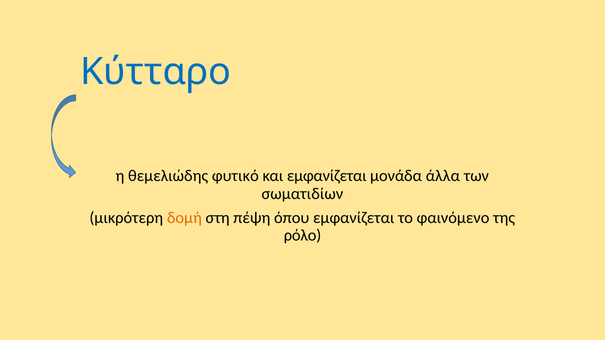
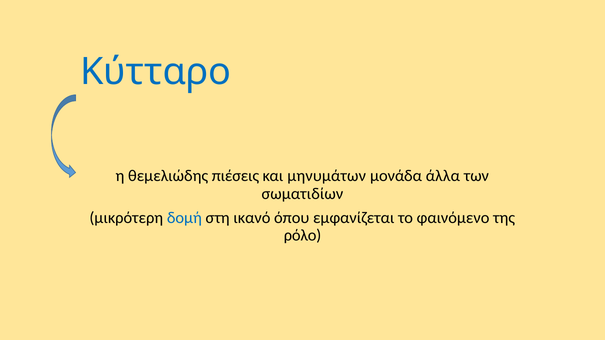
φυτικό: φυτικό -> πιέσεις
και εμφανίζεται: εμφανίζεται -> μηνυμάτων
δομή colour: orange -> blue
πέψη: πέψη -> ικανό
